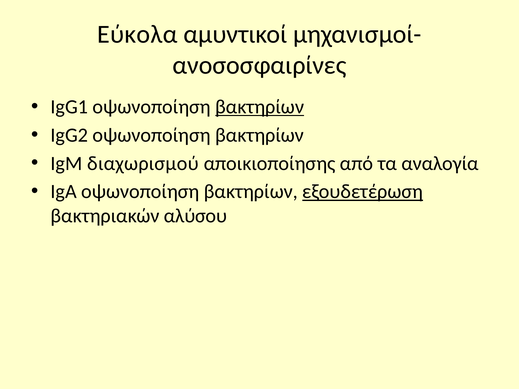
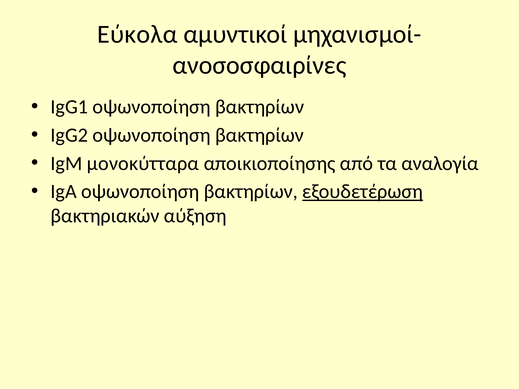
βακτηρίων at (260, 107) underline: present -> none
διαχωρισμού: διαχωρισμού -> μονοκύτταρα
αλύσου: αλύσου -> αύξηση
